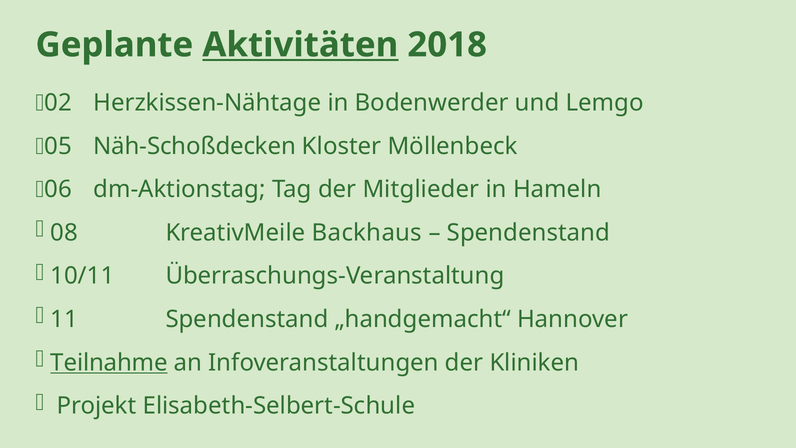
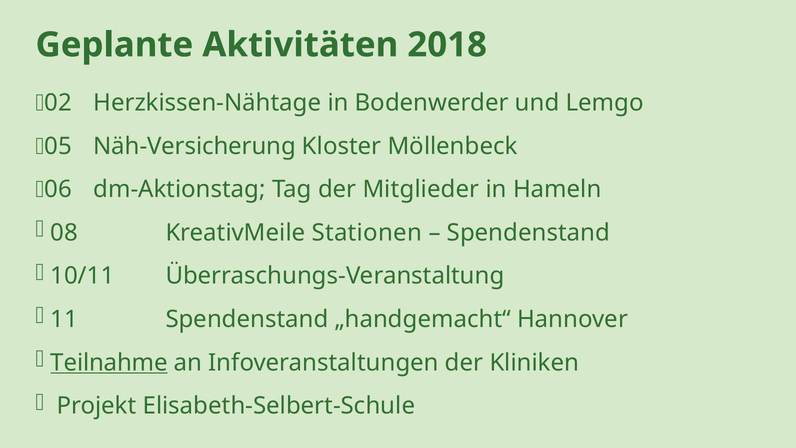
Aktivitäten underline: present -> none
Näh-Schoßdecken: Näh-Schoßdecken -> Näh-Versicherung
Backhaus: Backhaus -> Stationen
